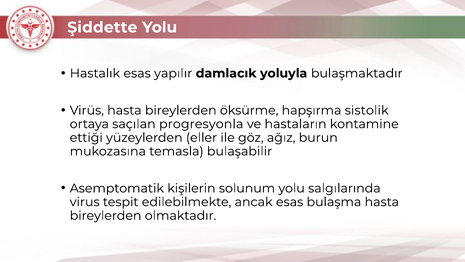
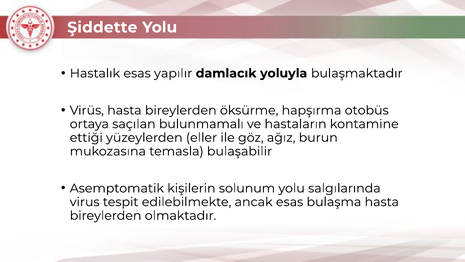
sistolik: sistolik -> otobüs
progresyonla: progresyonla -> bulunmamalı
